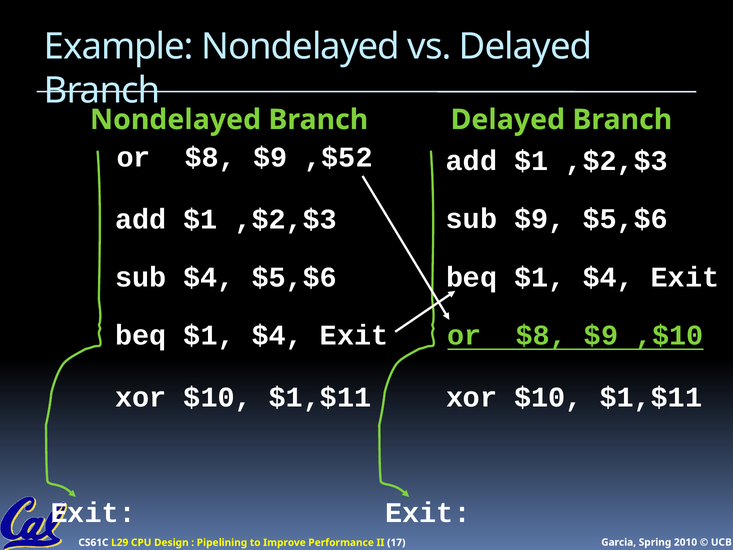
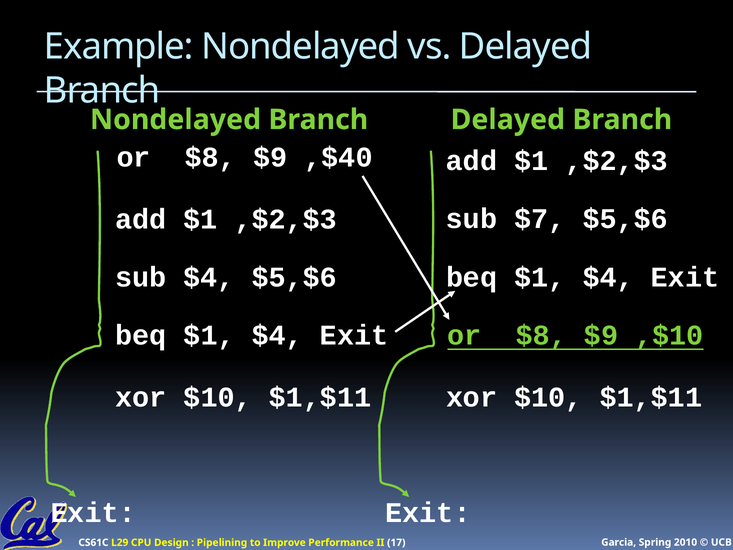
,$52: ,$52 -> ,$40
sub $9: $9 -> $7
